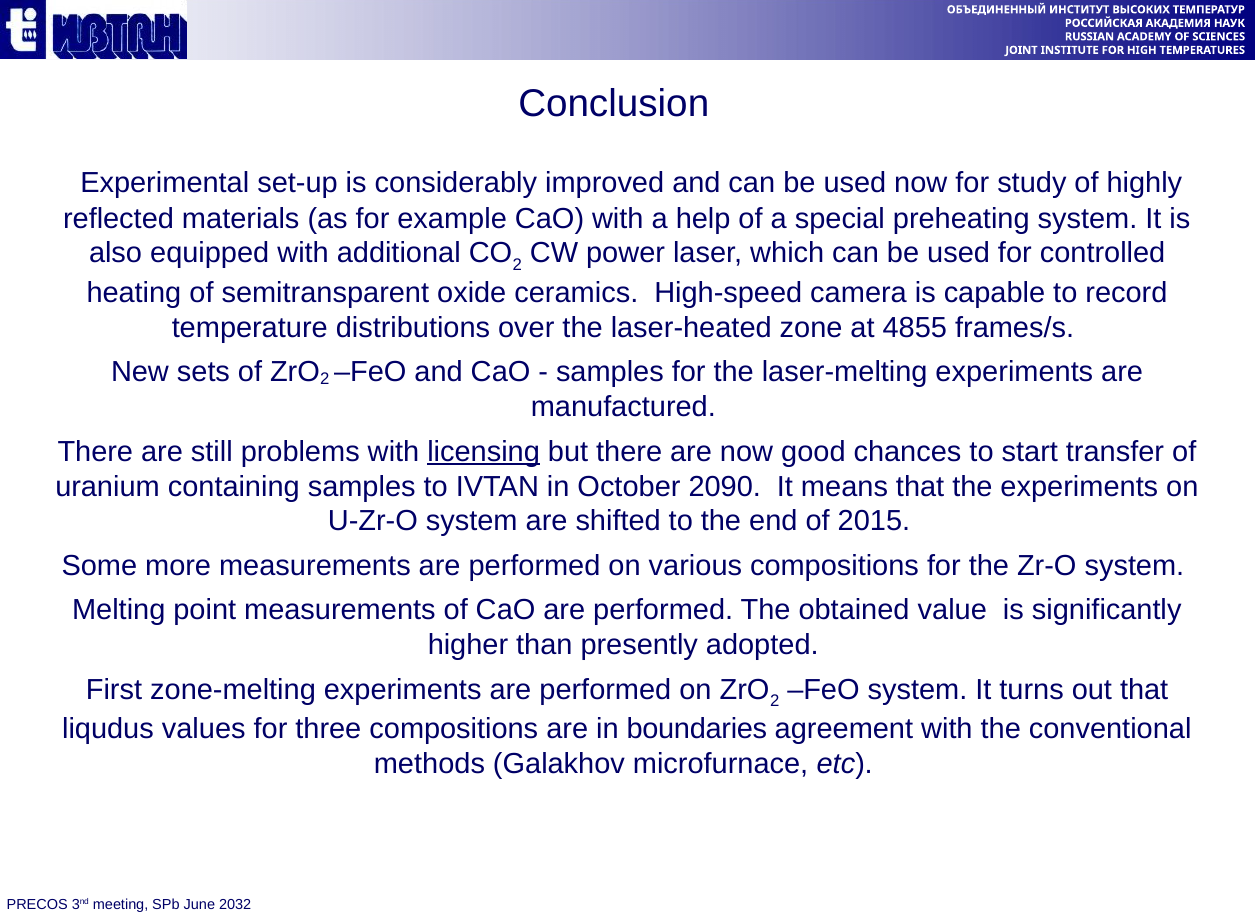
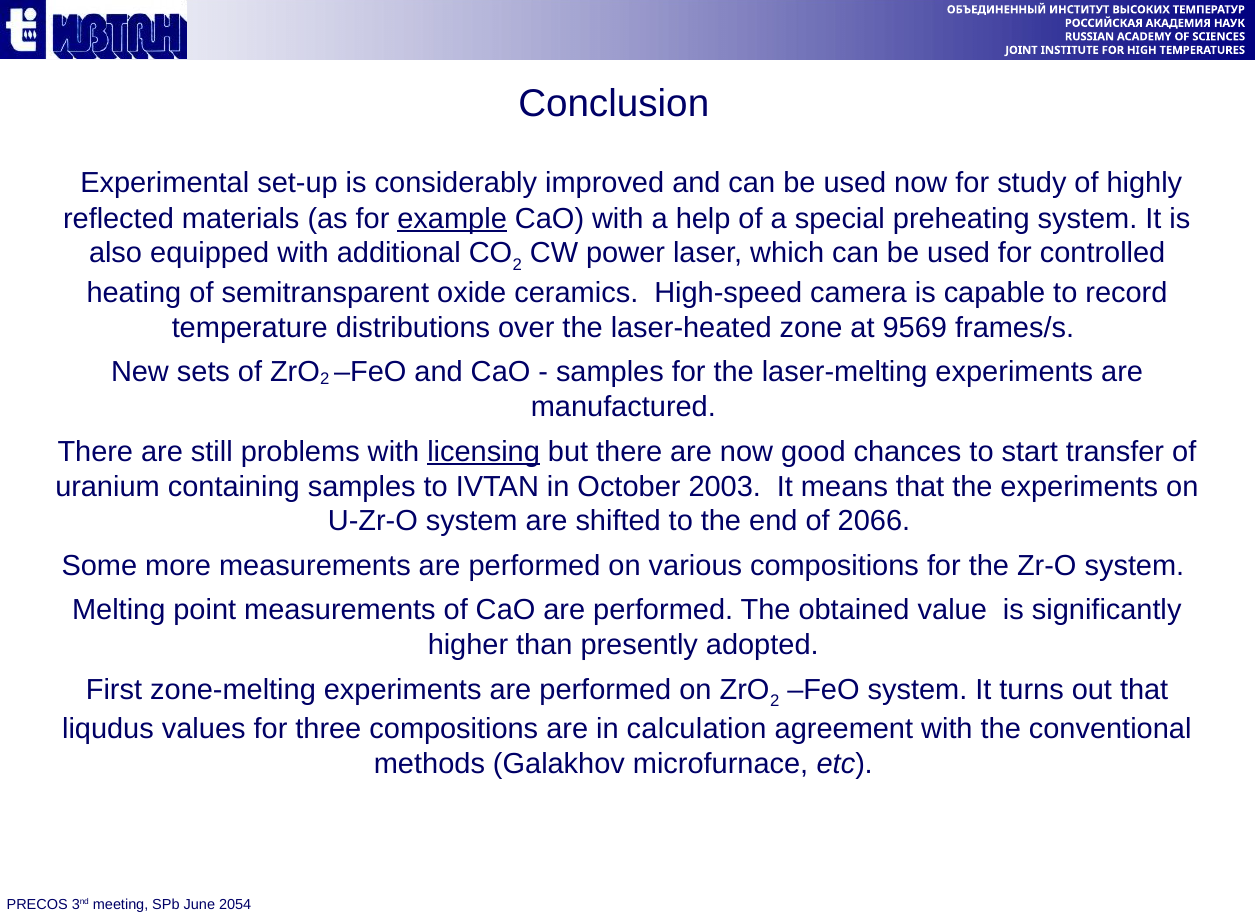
example underline: none -> present
4855: 4855 -> 9569
2090: 2090 -> 2003
2015: 2015 -> 2066
boundaries: boundaries -> calculation
2032: 2032 -> 2054
